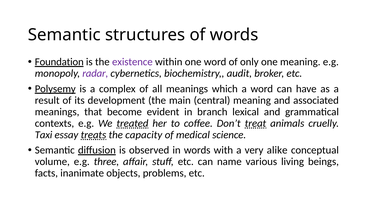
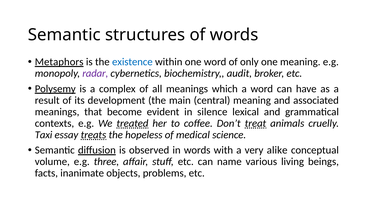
Foundation: Foundation -> Metaphors
existence colour: purple -> blue
branch: branch -> silence
capacity: capacity -> hopeless
